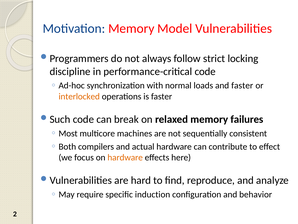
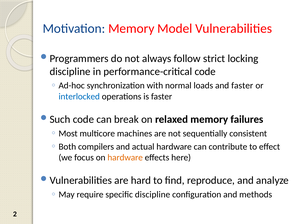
interlocked colour: orange -> blue
specific induction: induction -> discipline
behavior: behavior -> methods
